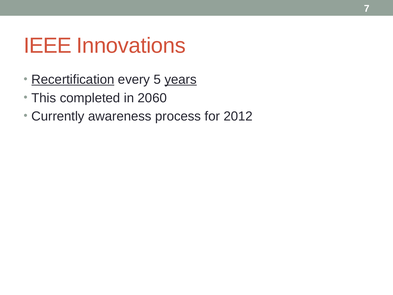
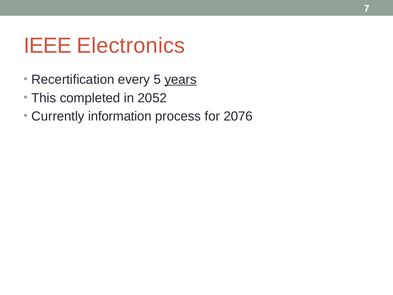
Innovations: Innovations -> Electronics
Recertification underline: present -> none
2060: 2060 -> 2052
awareness: awareness -> information
2012: 2012 -> 2076
